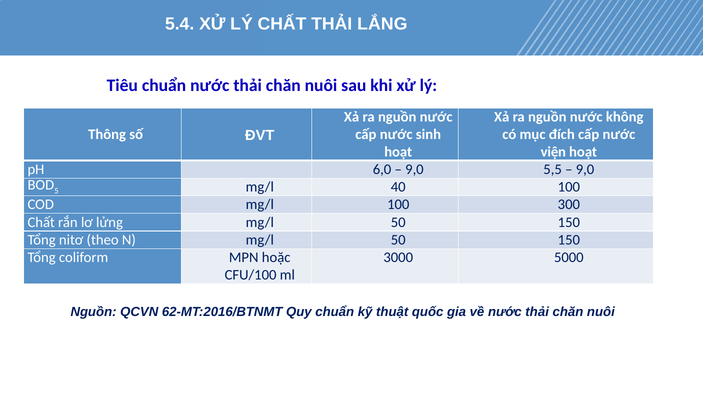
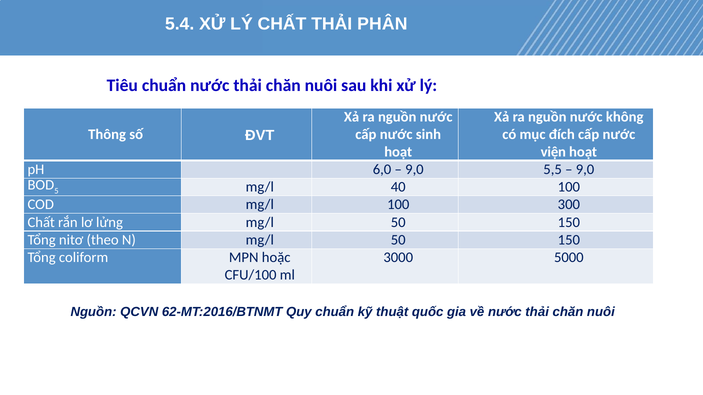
LẮNG: LẮNG -> PHÂN
